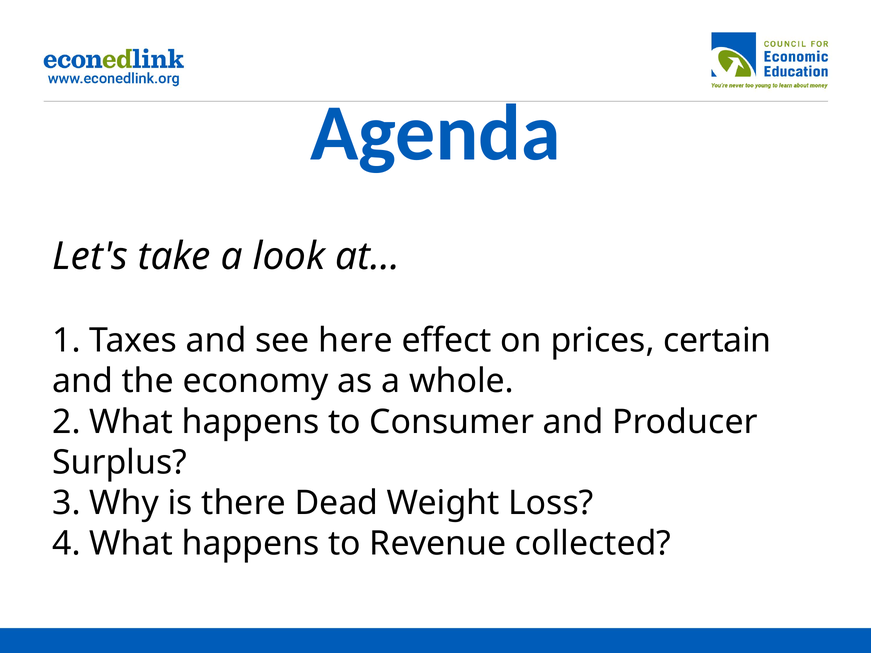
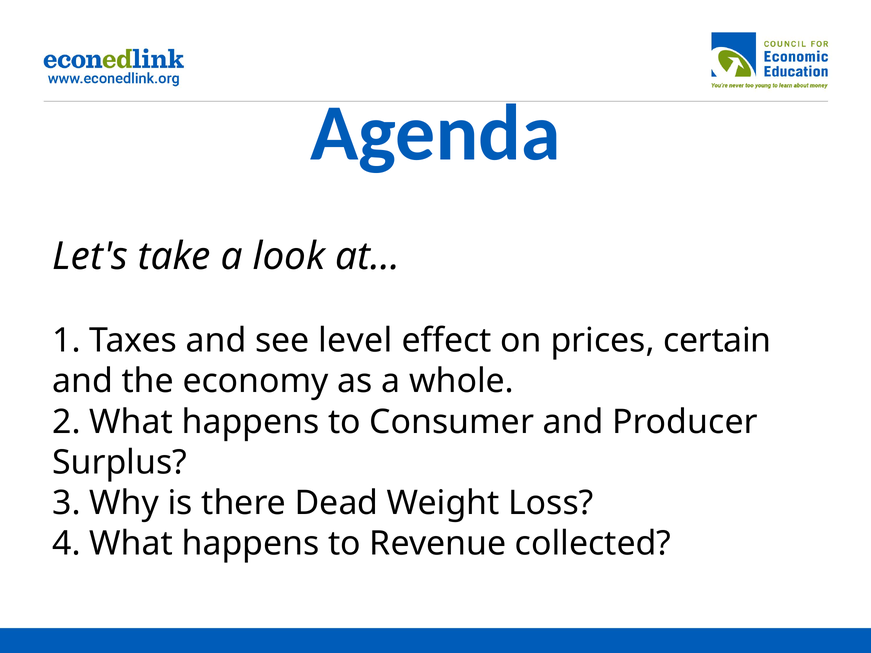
here: here -> level
